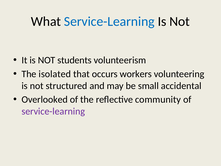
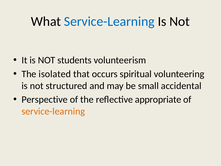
workers: workers -> spiritual
Overlooked: Overlooked -> Perspective
community: community -> appropriate
service-learning at (53, 111) colour: purple -> orange
